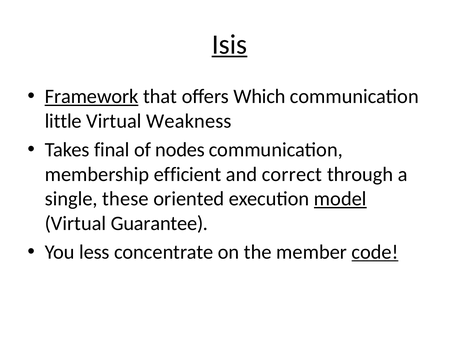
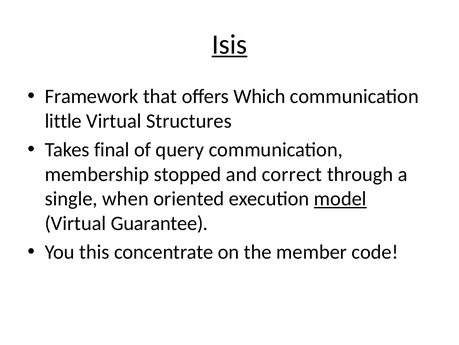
Framework underline: present -> none
Weakness: Weakness -> Structures
nodes: nodes -> query
efficient: efficient -> stopped
these: these -> when
less: less -> this
code underline: present -> none
